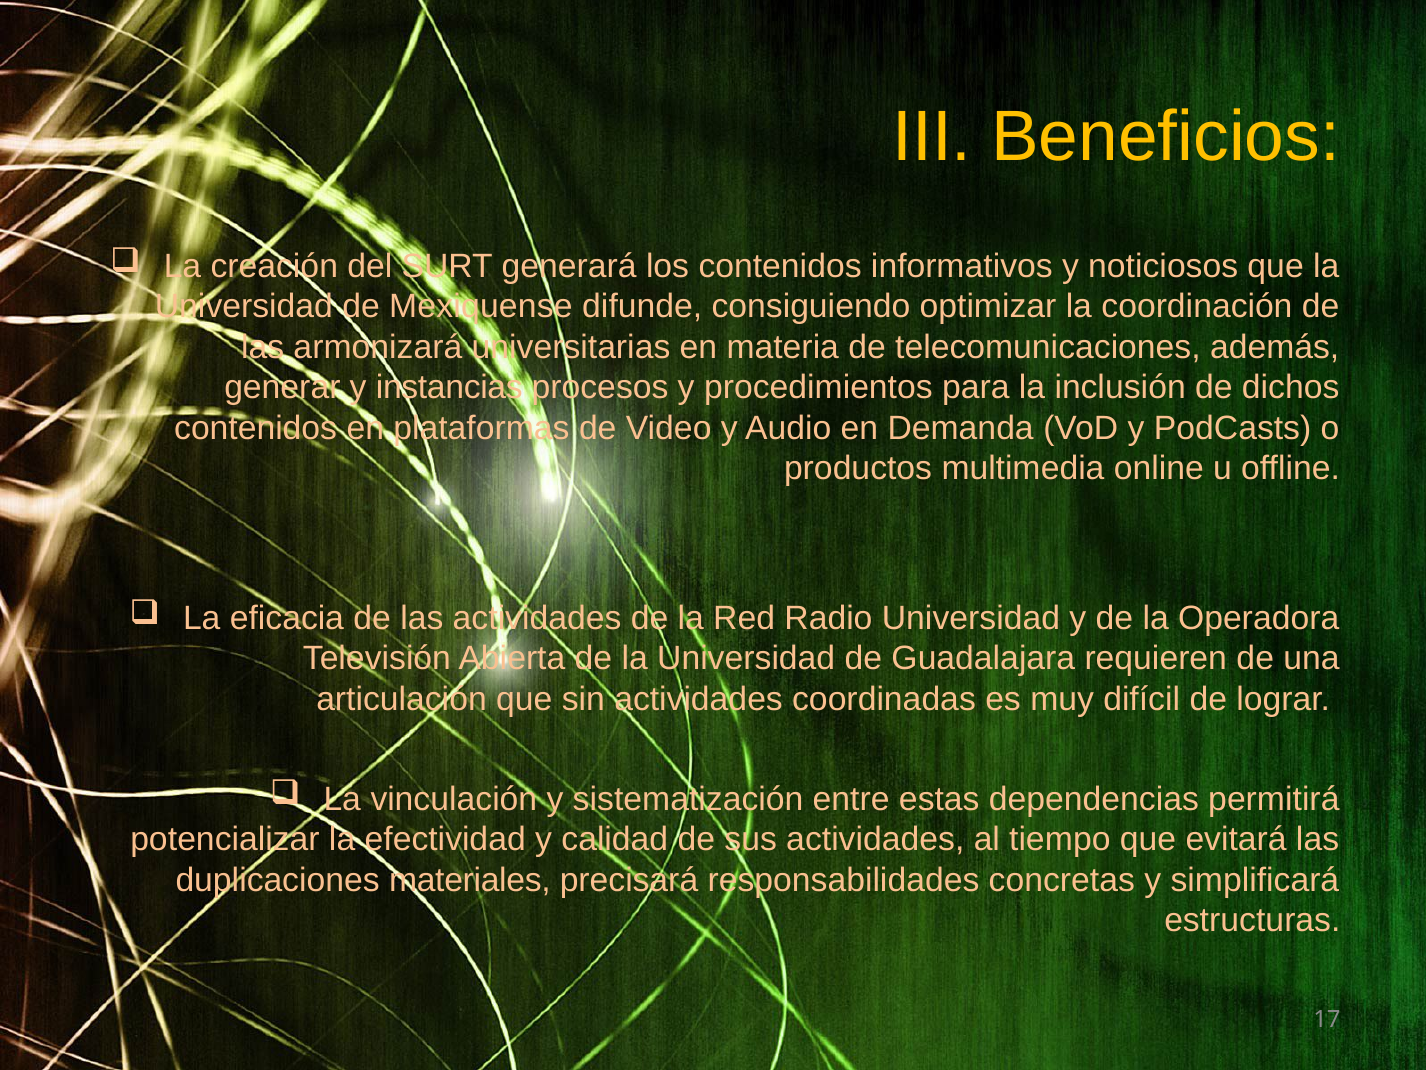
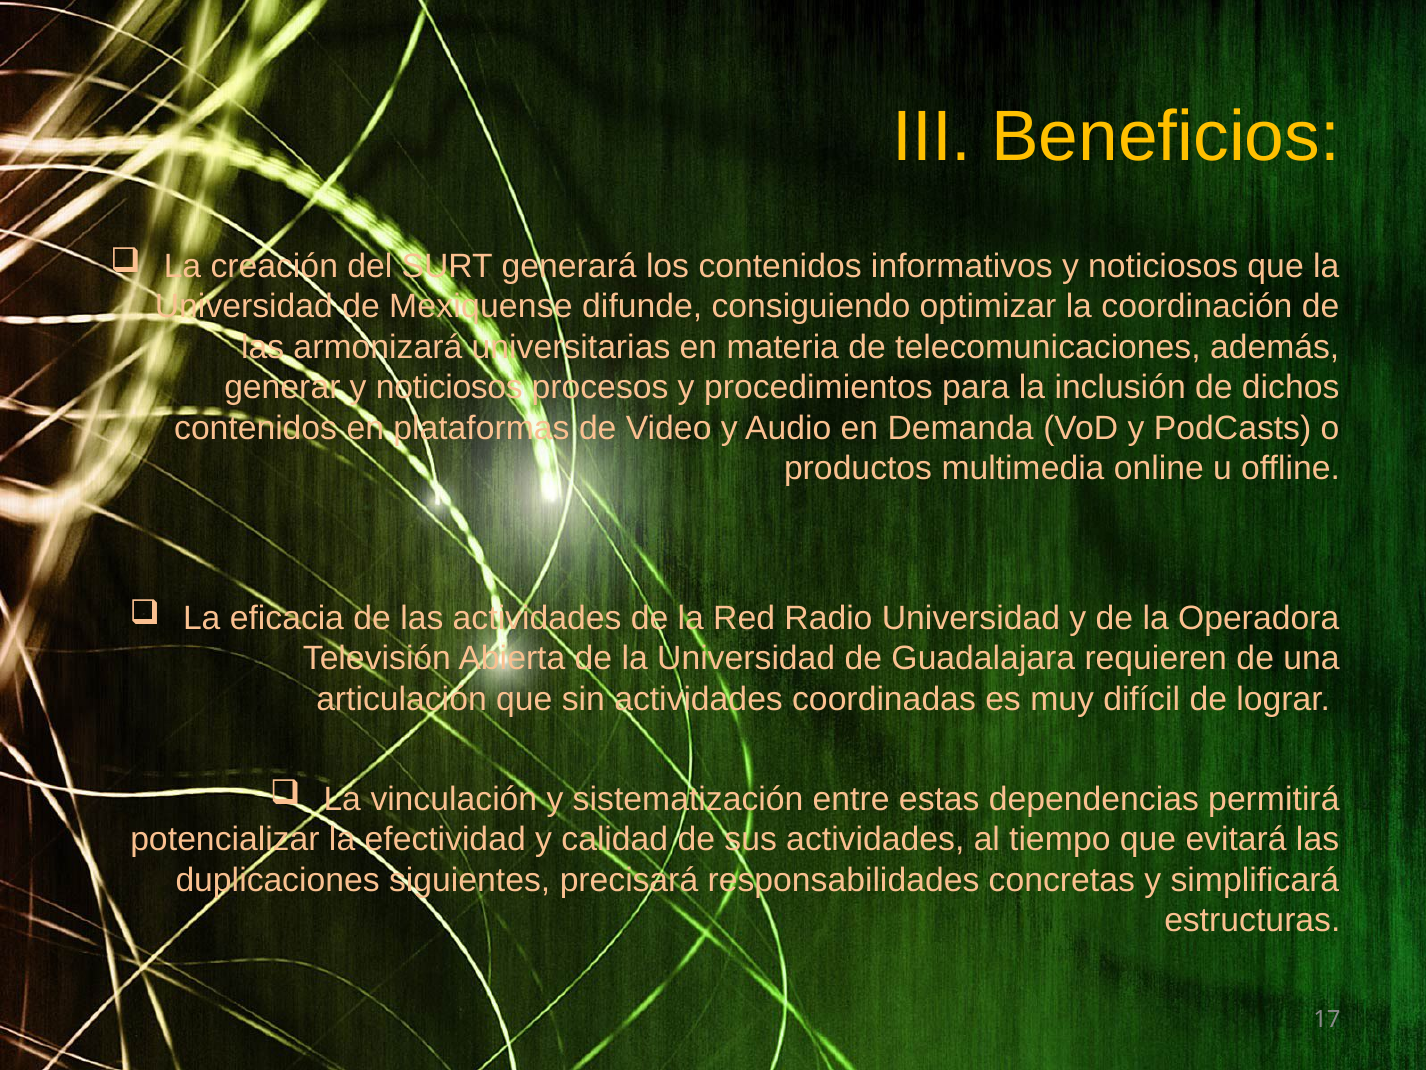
generar y instancias: instancias -> noticiosos
materiales: materiales -> siguientes
